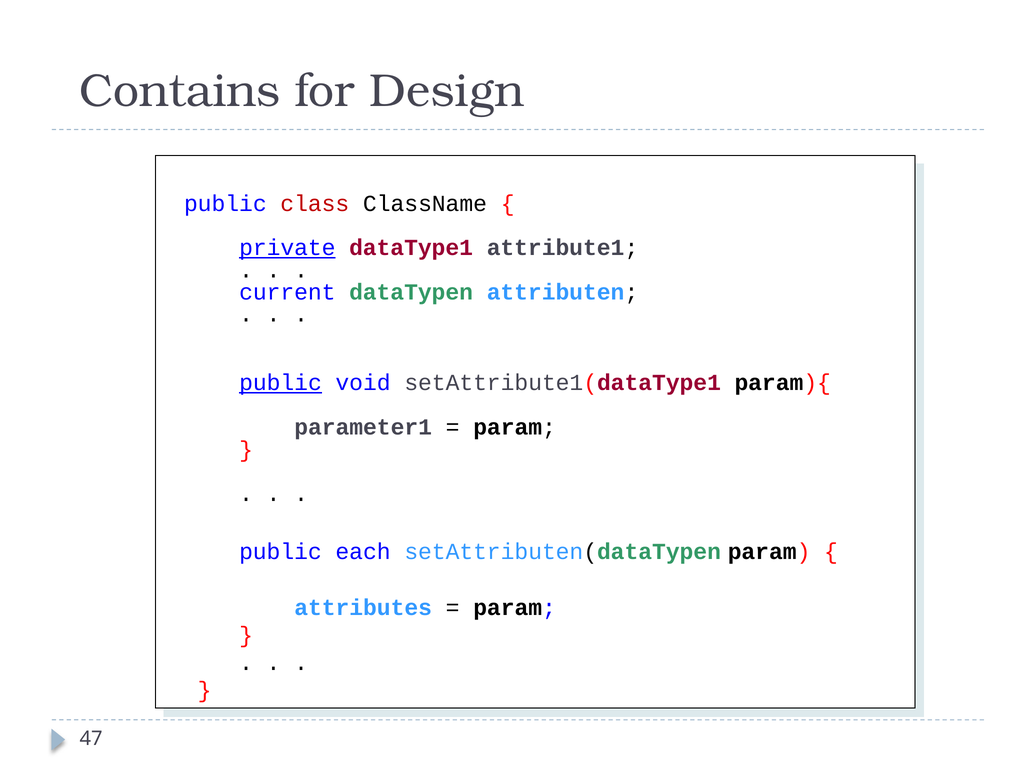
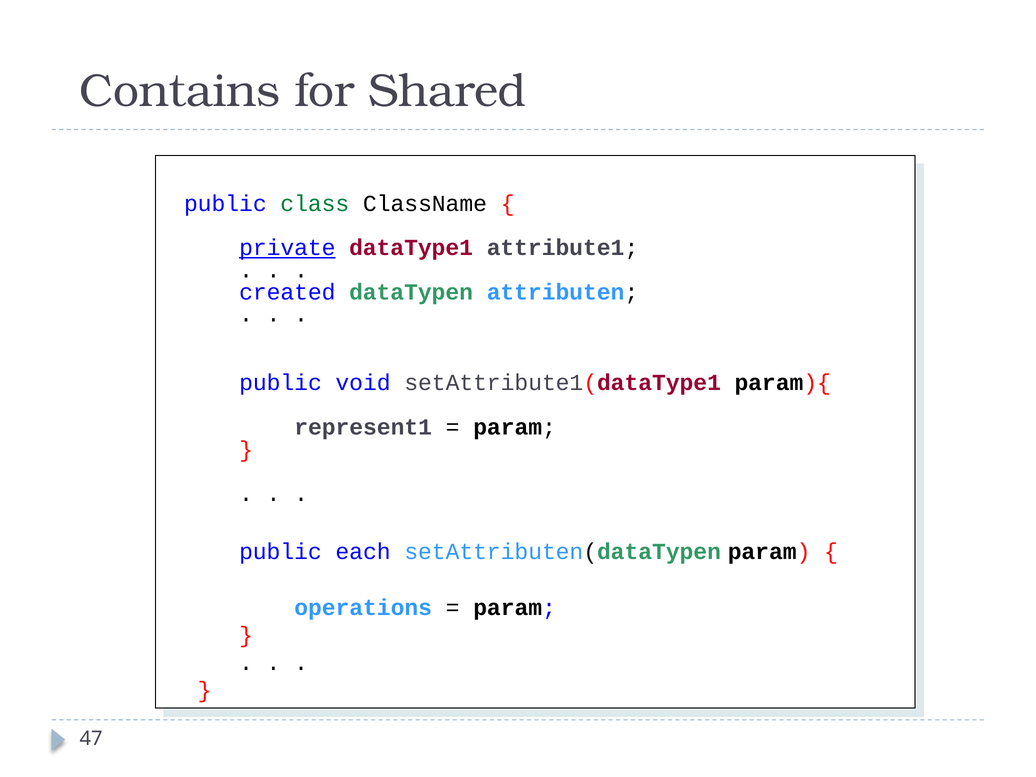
Design: Design -> Shared
class colour: red -> green
current: current -> created
public at (280, 383) underline: present -> none
parameter1: parameter1 -> represent1
attributes: attributes -> operations
